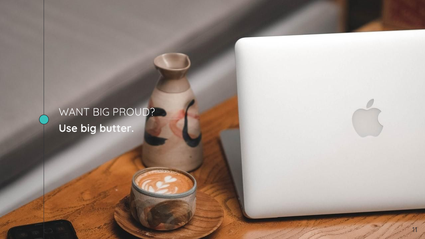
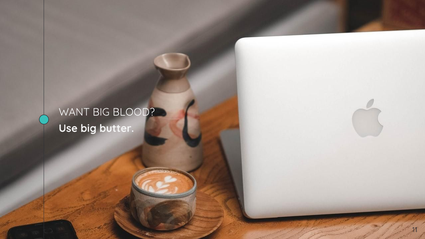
PROUD: PROUD -> BLOOD
